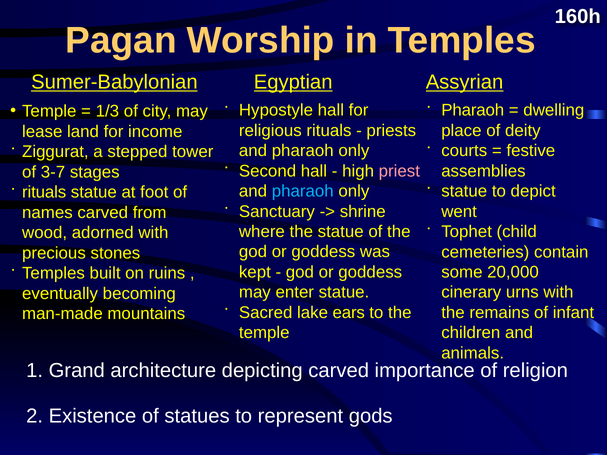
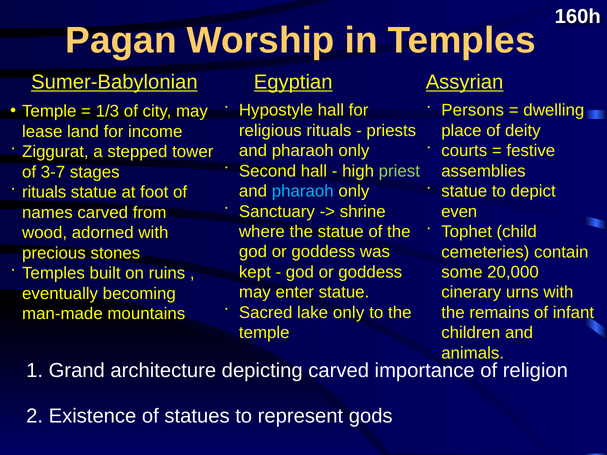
Pharaoh at (473, 110): Pharaoh -> Persons
priest colour: pink -> light green
went: went -> even
lake ears: ears -> only
